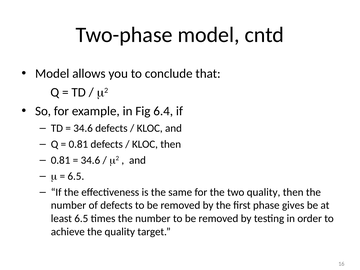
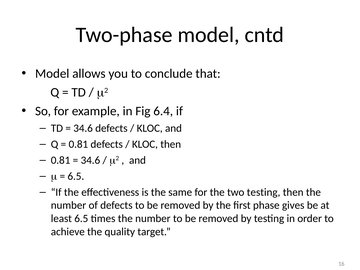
two quality: quality -> testing
